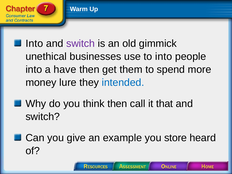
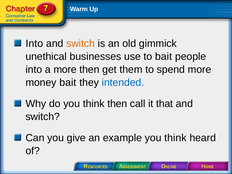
switch at (81, 43) colour: purple -> orange
to into: into -> bait
a have: have -> more
money lure: lure -> bait
example you store: store -> think
